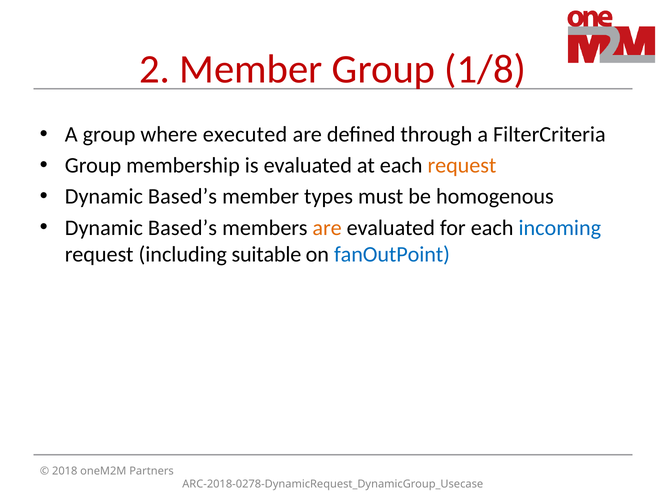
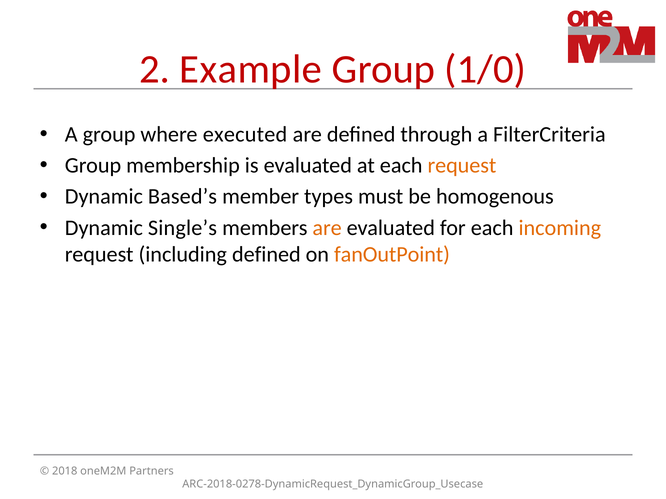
2 Member: Member -> Example
1/8: 1/8 -> 1/0
Based’s at (182, 228): Based’s -> Single’s
incoming colour: blue -> orange
including suitable: suitable -> defined
fanOutPoint colour: blue -> orange
